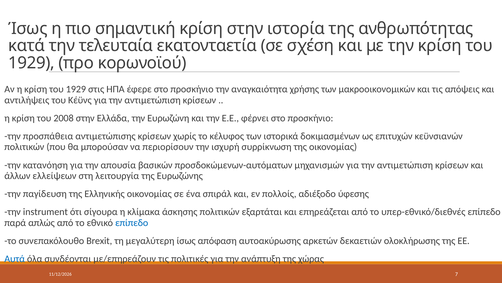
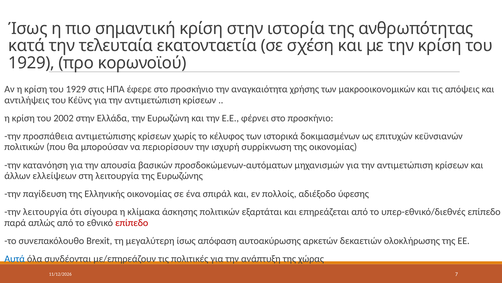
2008: 2008 -> 2002
την instrument: instrument -> λειτουργία
επίπεδο at (132, 222) colour: blue -> red
